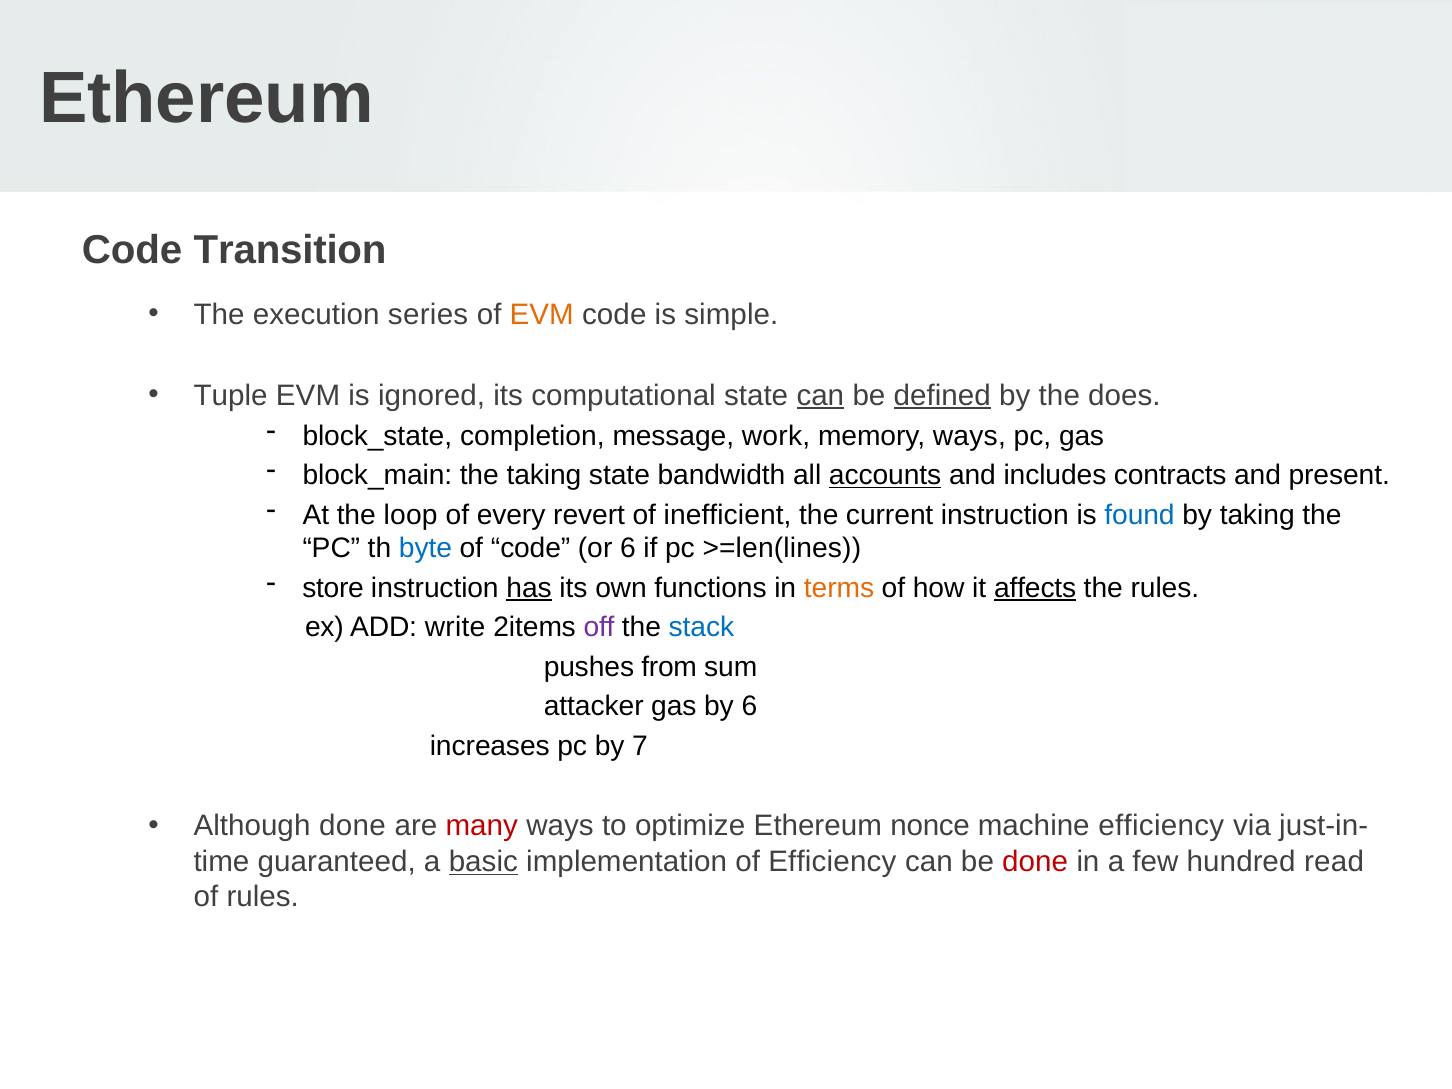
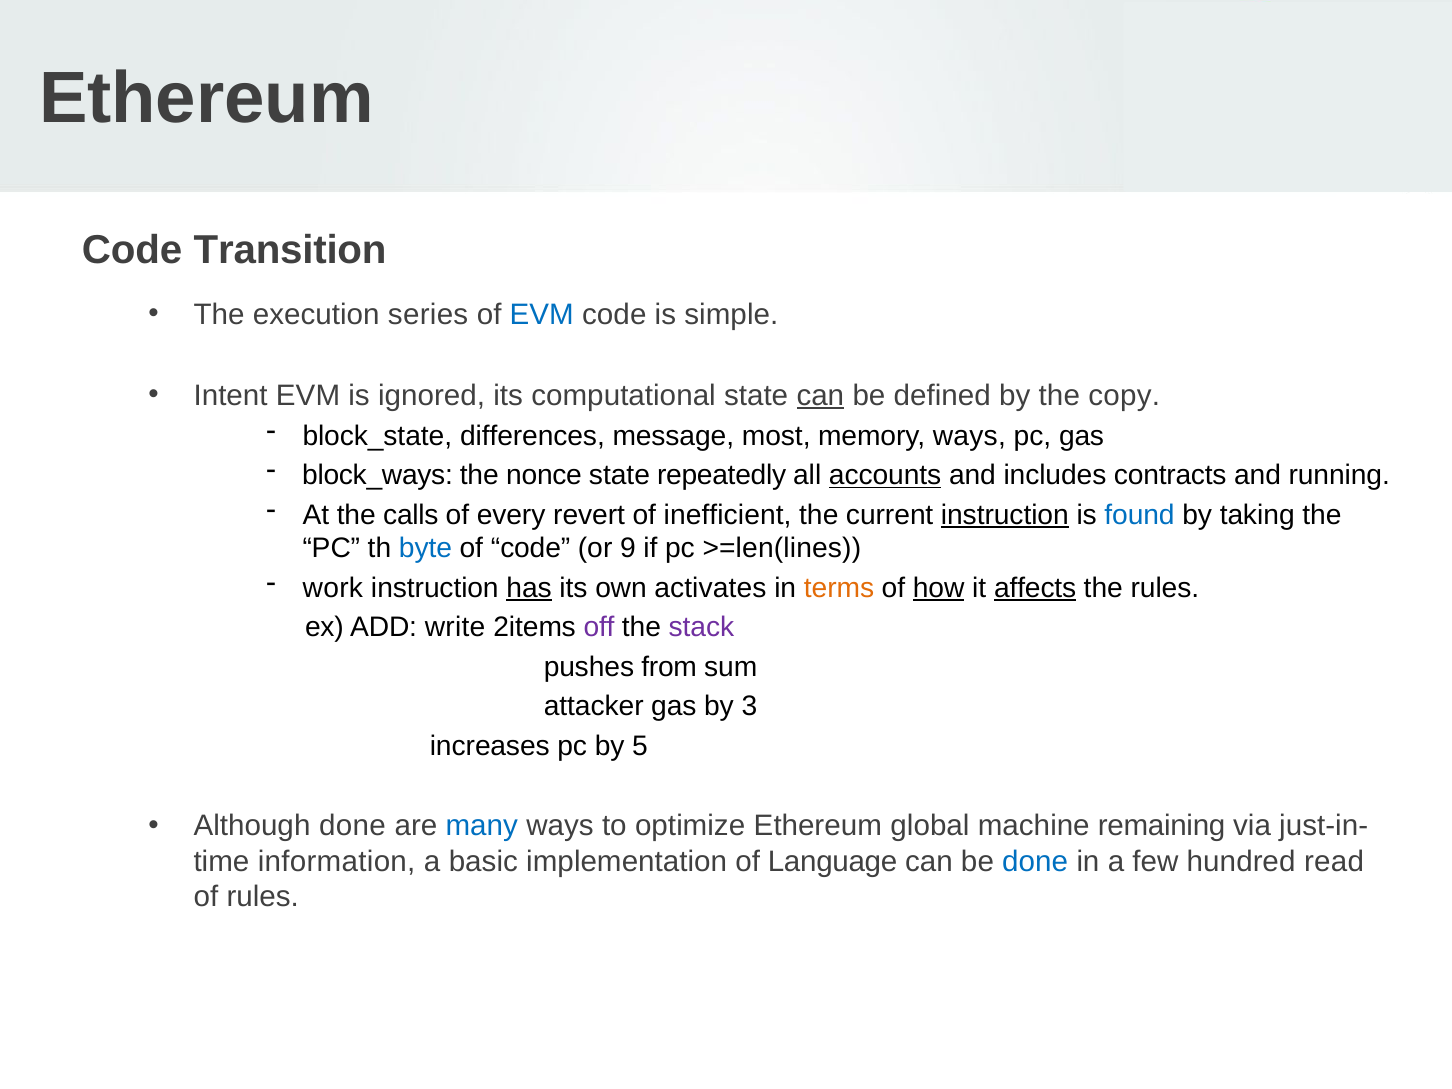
EVM at (542, 315) colour: orange -> blue
Tuple: Tuple -> Intent
defined underline: present -> none
does: does -> copy
completion: completion -> differences
work: work -> most
block_main: block_main -> block_ways
the taking: taking -> nonce
bandwidth: bandwidth -> repeatedly
present: present -> running
loop: loop -> calls
instruction at (1005, 515) underline: none -> present
or 6: 6 -> 9
store: store -> work
functions: functions -> activates
how underline: none -> present
stack colour: blue -> purple
by 6: 6 -> 3
7: 7 -> 5
many colour: red -> blue
nonce: nonce -> global
machine efficiency: efficiency -> remaining
guaranteed: guaranteed -> information
basic underline: present -> none
of Efficiency: Efficiency -> Language
done at (1035, 862) colour: red -> blue
